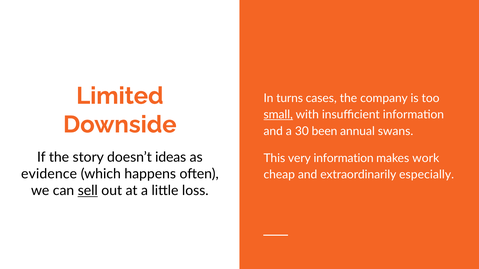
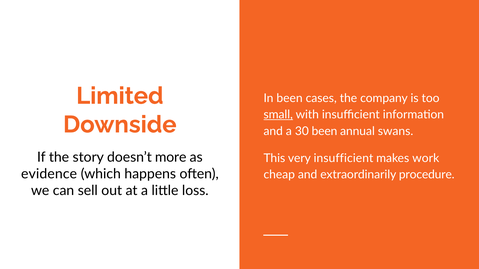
In turns: turns -> been
ideas: ideas -> more
very information: information -> insufficient
especially: especially -> procedure
sell underline: present -> none
